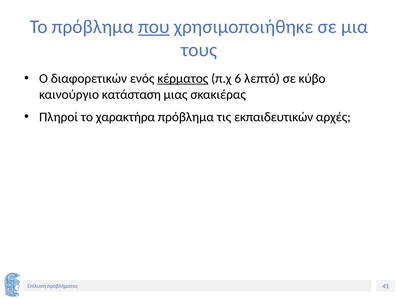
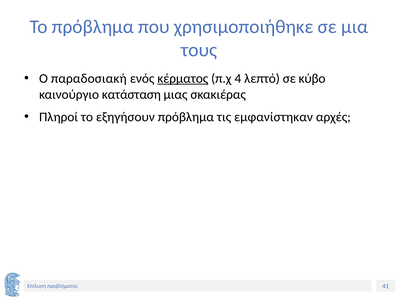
που underline: present -> none
διαφορετικών: διαφορετικών -> παραδοσιακή
6: 6 -> 4
χαρακτήρα: χαρακτήρα -> εξηγήσουν
εκπαιδευτικών: εκπαιδευτικών -> εμφανίστηκαν
